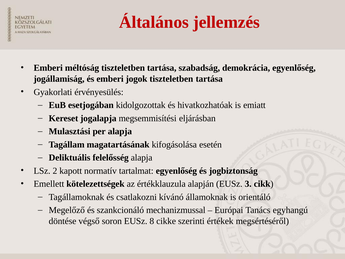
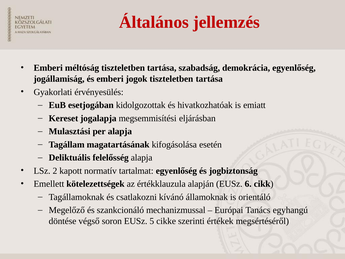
3: 3 -> 6
8: 8 -> 5
